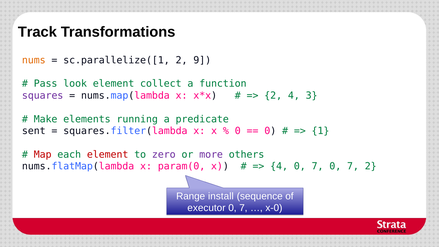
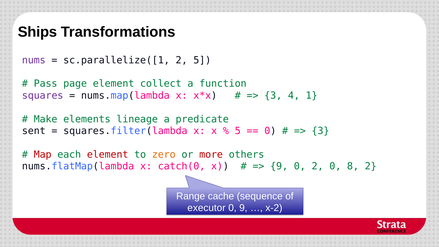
Track: Track -> Ships
nums colour: orange -> purple
2 9: 9 -> 5
look: look -> page
2 at (273, 95): 2 -> 3
3: 3 -> 1
running: running -> lineage
0 at (238, 131): 0 -> 5
1 at (321, 131): 1 -> 3
zero colour: purple -> orange
more colour: purple -> red
param(0: param(0 -> catch(0
4 at (279, 166): 4 -> 9
7 at (318, 166): 7 -> 2
7 at (353, 166): 7 -> 8
install: install -> cache
7 at (243, 208): 7 -> 9
x-0: x-0 -> x-2
